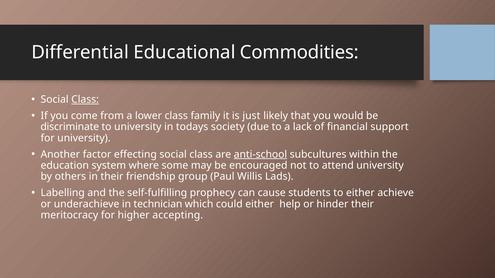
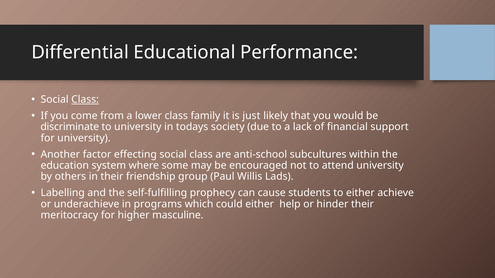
Commodities: Commodities -> Performance
anti-school underline: present -> none
technician: technician -> programs
accepting: accepting -> masculine
